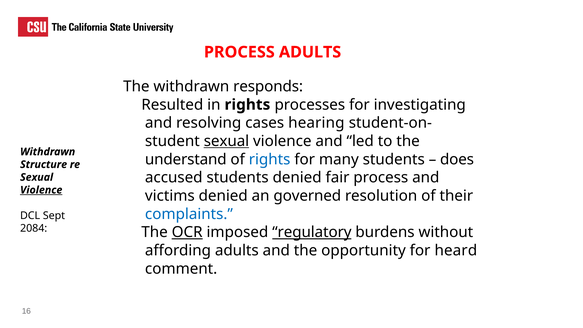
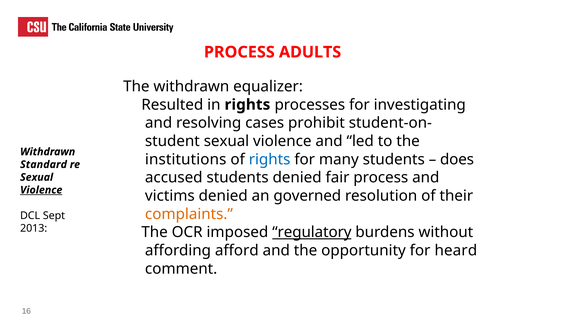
responds: responds -> equalizer
hearing: hearing -> prohibit
sexual at (226, 141) underline: present -> none
understand: understand -> institutions
Structure: Structure -> Standard
complaints colour: blue -> orange
2084: 2084 -> 2013
OCR underline: present -> none
affording adults: adults -> afford
